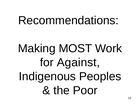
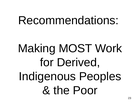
Against: Against -> Derived
